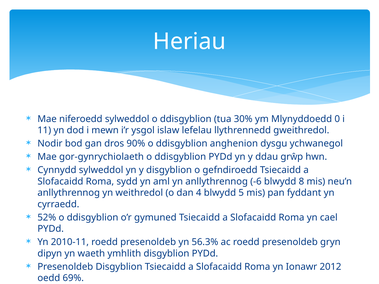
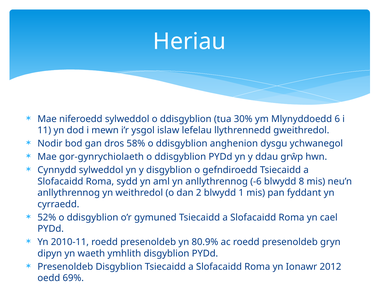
0: 0 -> 6
90%: 90% -> 58%
4: 4 -> 2
5: 5 -> 1
56.3%: 56.3% -> 80.9%
